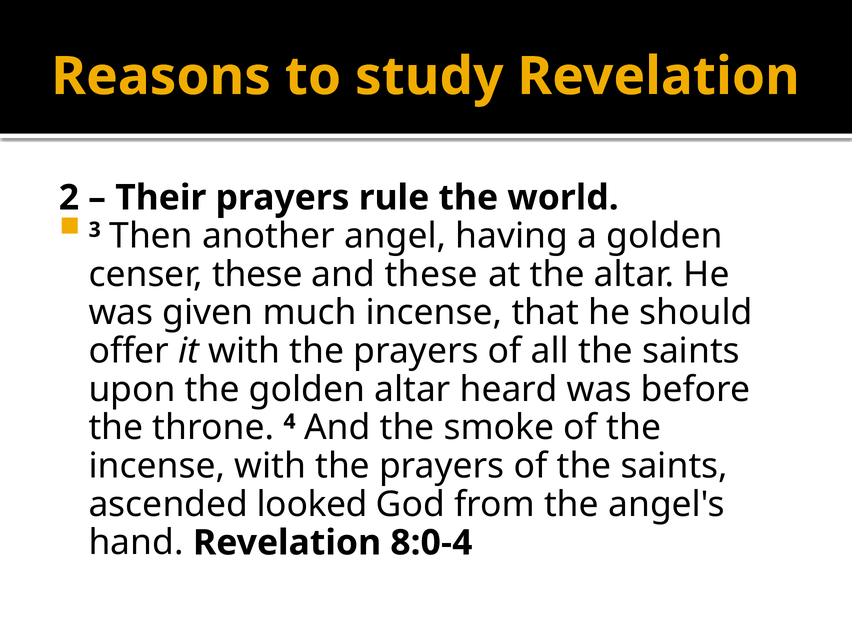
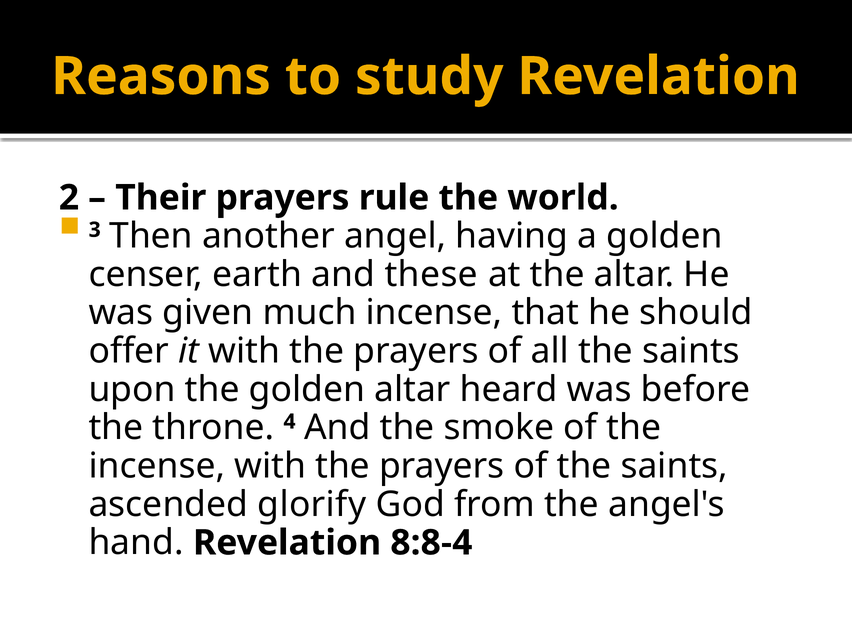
censer these: these -> earth
looked: looked -> glorify
8:0-4: 8:0-4 -> 8:8-4
